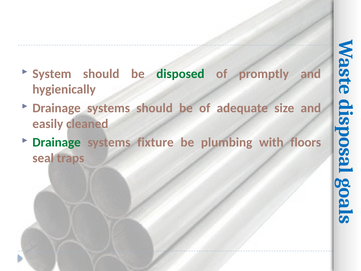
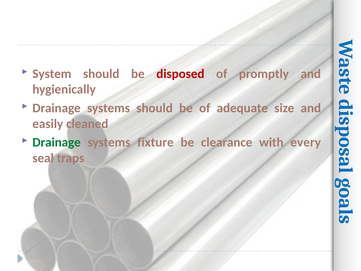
disposed colour: green -> red
plumbing: plumbing -> clearance
floors: floors -> every
